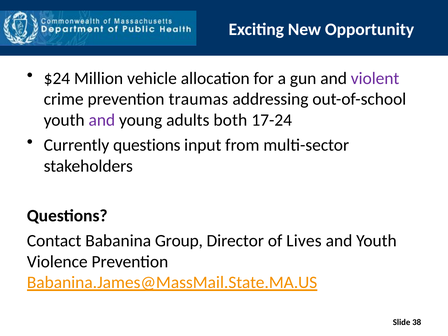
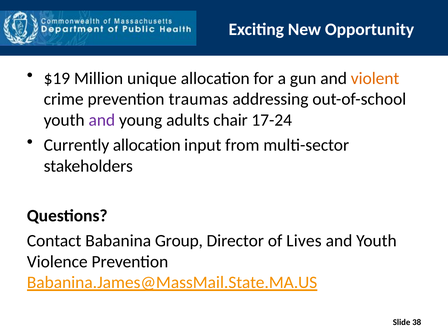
$24: $24 -> $19
vehicle: vehicle -> unique
violent colour: purple -> orange
both: both -> chair
Currently questions: questions -> allocation
